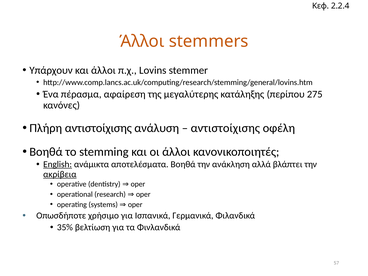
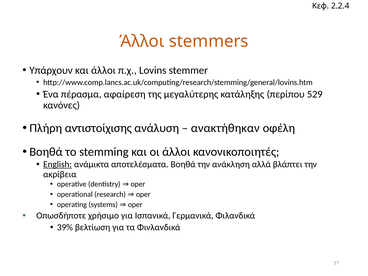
275: 275 -> 529
αντιστοίχισης at (225, 128): αντιστοίχισης -> ανακτήθηκαν
ακρίβεια underline: present -> none
35%: 35% -> 39%
